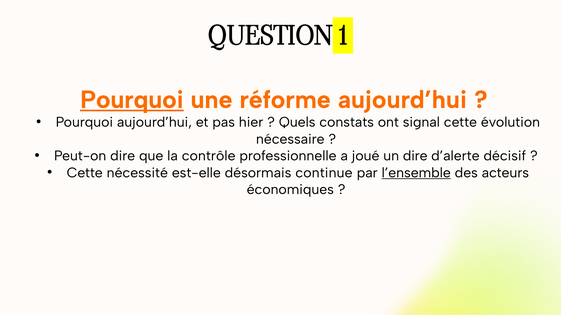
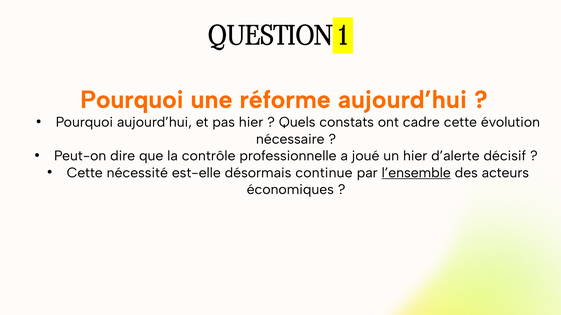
Pourquoi at (132, 100) underline: present -> none
signal: signal -> cadre
un dire: dire -> hier
